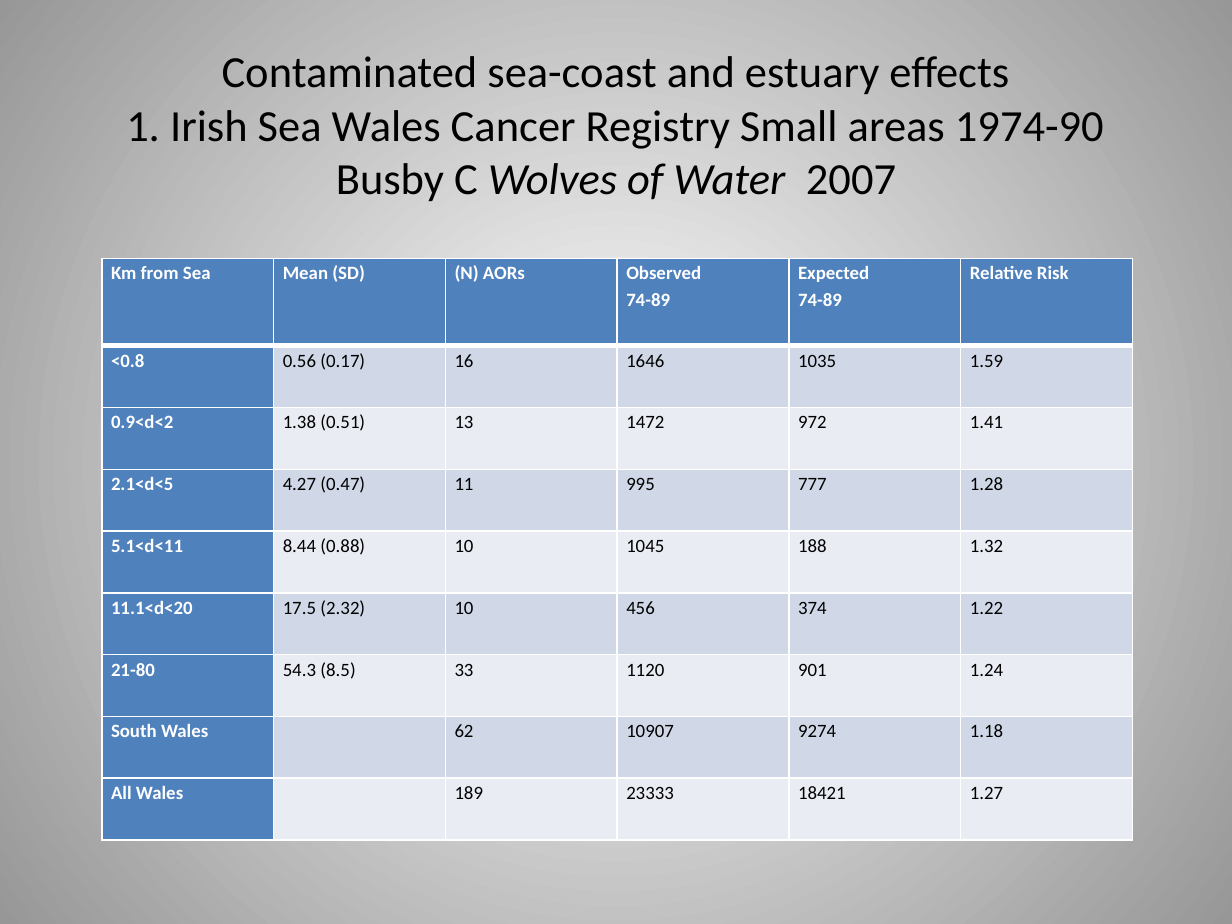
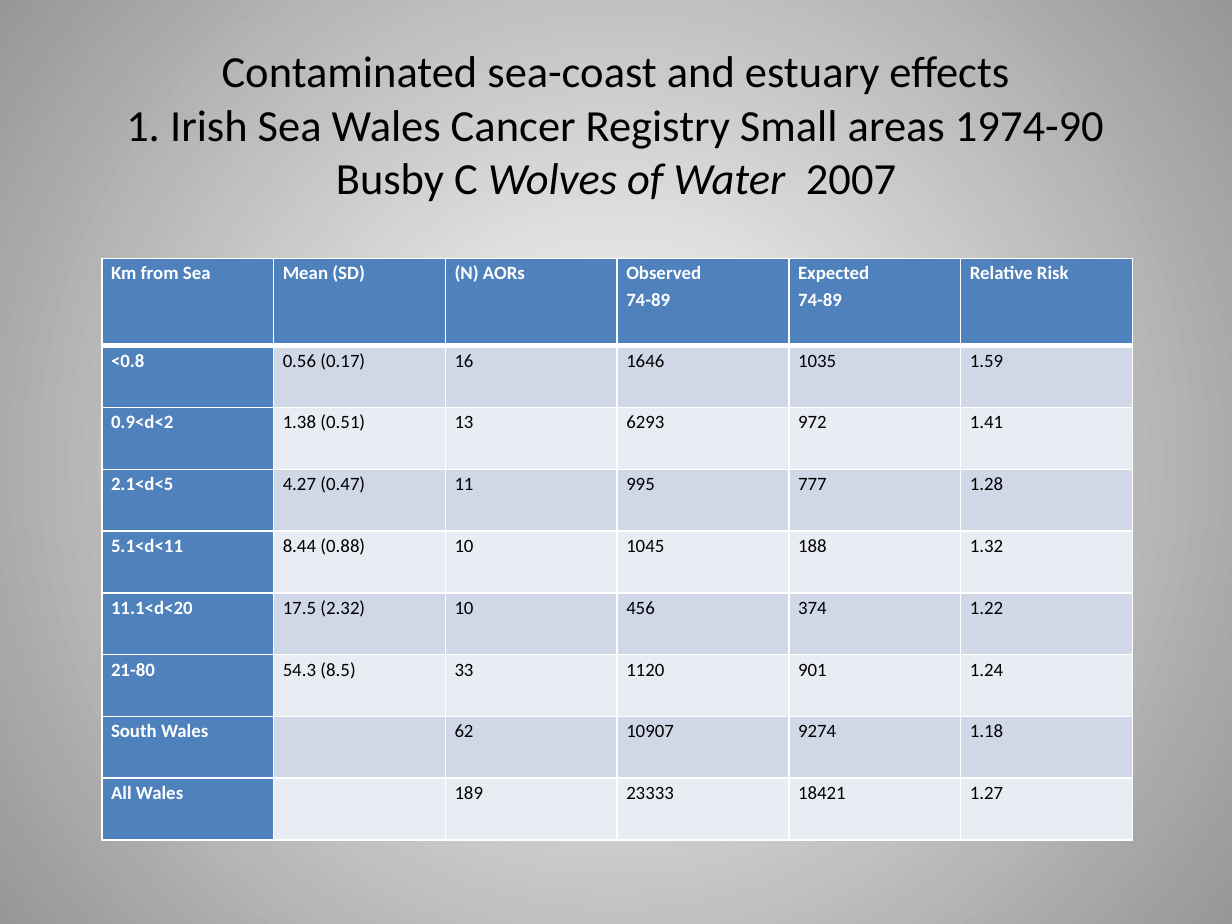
1472: 1472 -> 6293
